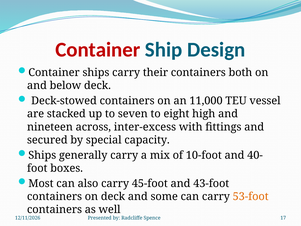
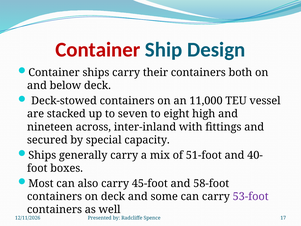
inter-excess: inter-excess -> inter-inland
10-foot: 10-foot -> 51-foot
43-foot: 43-foot -> 58-foot
53-foot colour: orange -> purple
